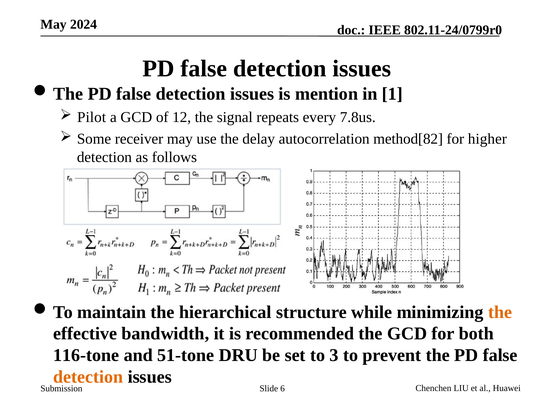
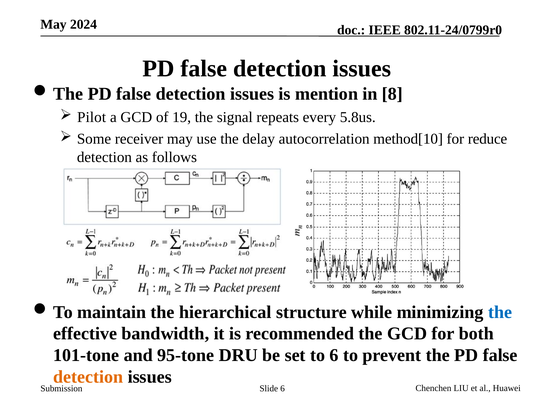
1: 1 -> 8
12: 12 -> 19
7.8us: 7.8us -> 5.8us
method[82: method[82 -> method[10
higher: higher -> reduce
the at (500, 312) colour: orange -> blue
116-tone: 116-tone -> 101-tone
51-tone: 51-tone -> 95-tone
to 3: 3 -> 6
